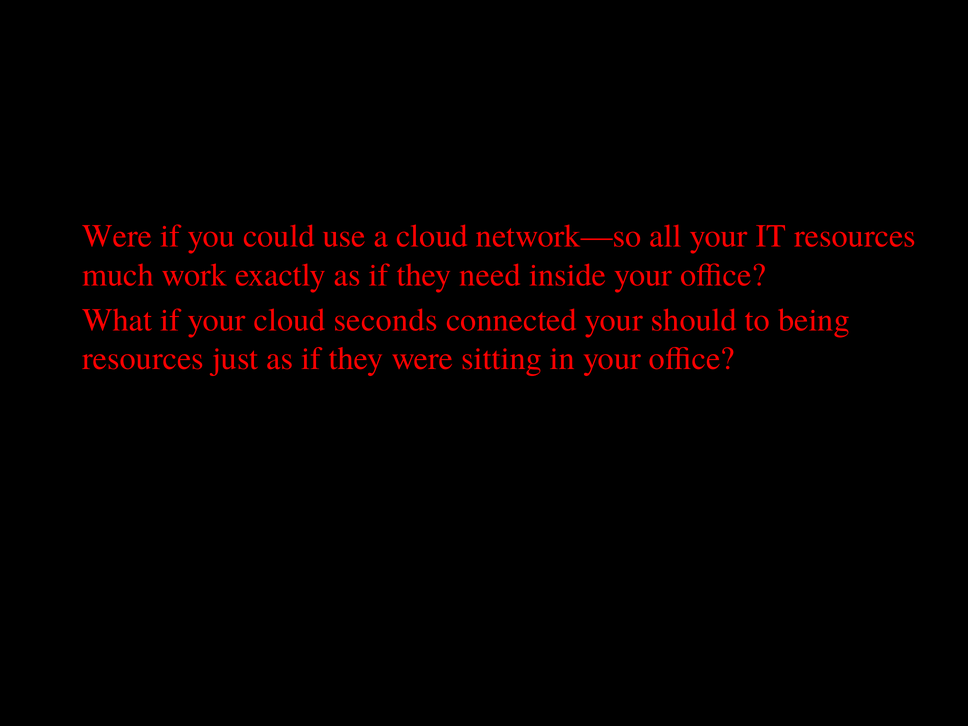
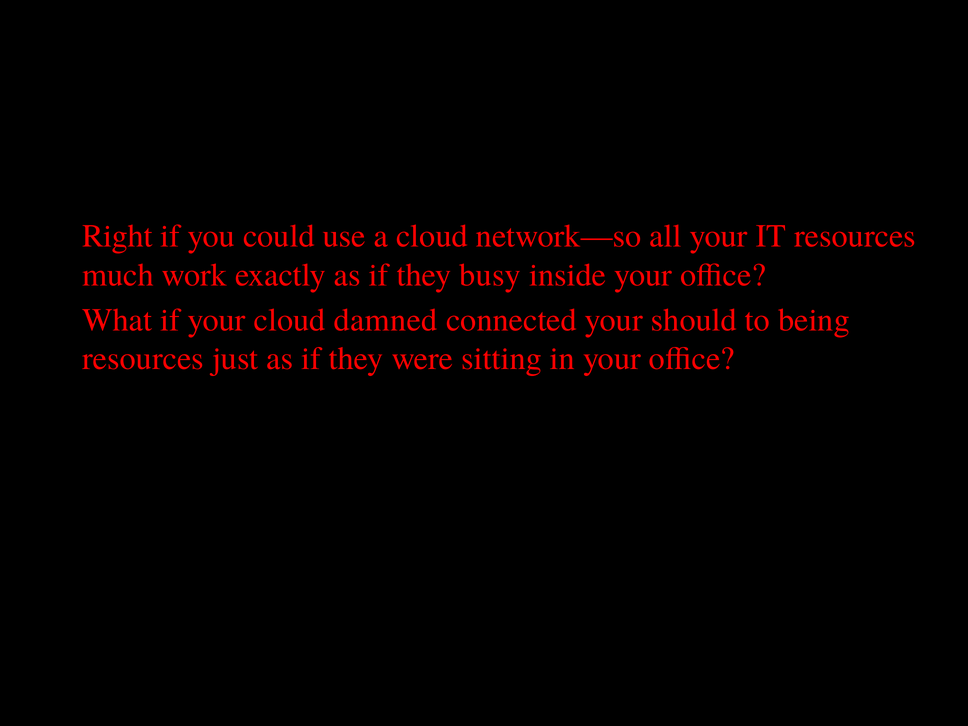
Were at (117, 236): Were -> Right
need: need -> busy
seconds: seconds -> damned
